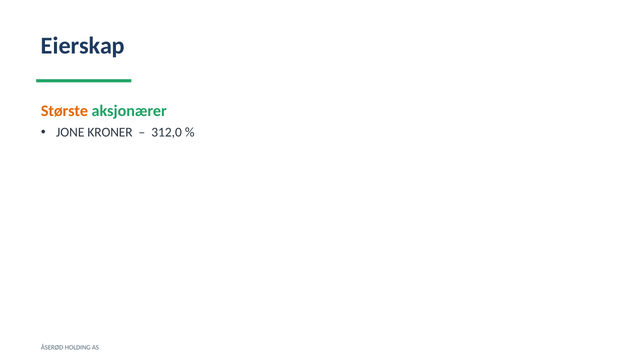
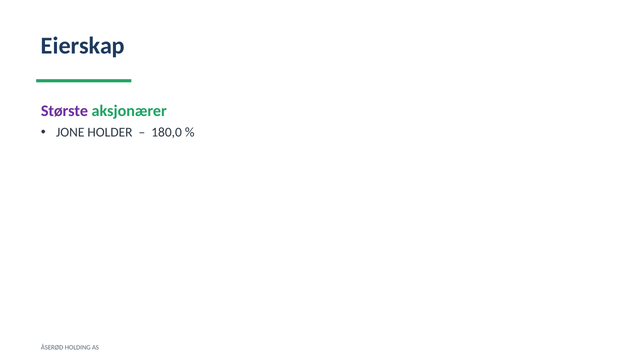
Største colour: orange -> purple
KRONER: KRONER -> HOLDER
312,0: 312,0 -> 180,0
